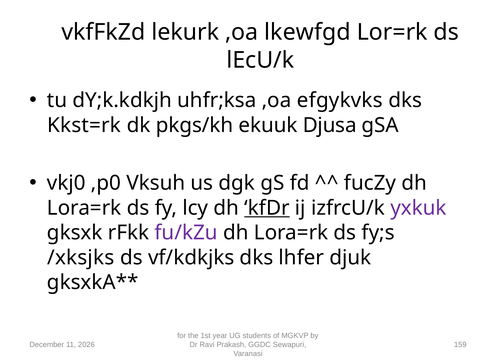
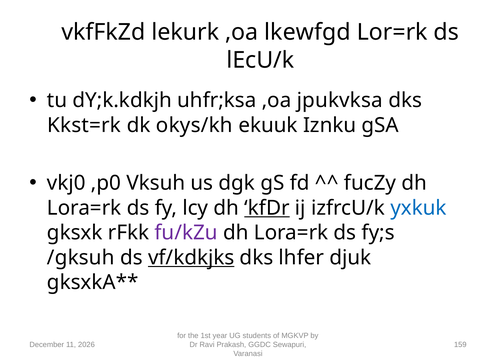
efgykvks: efgykvks -> jpukvksa
pkgs/kh: pkgs/kh -> okys/kh
Djusa: Djusa -> Iznku
yxkuk colour: purple -> blue
/xksjks: /xksjks -> /gksuh
vf/kdkjks underline: none -> present
